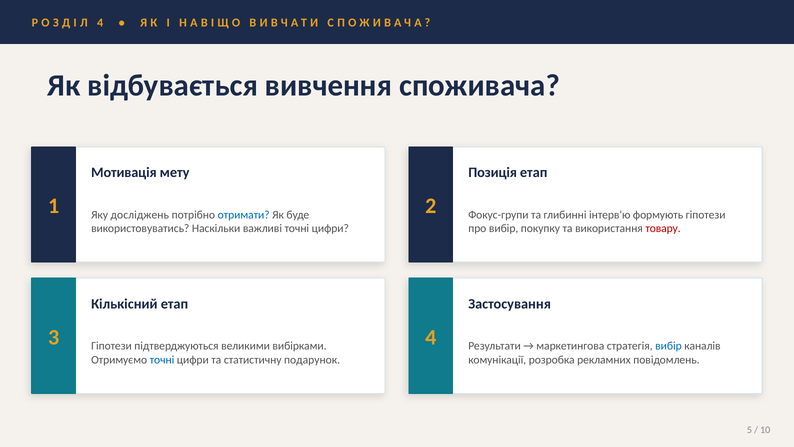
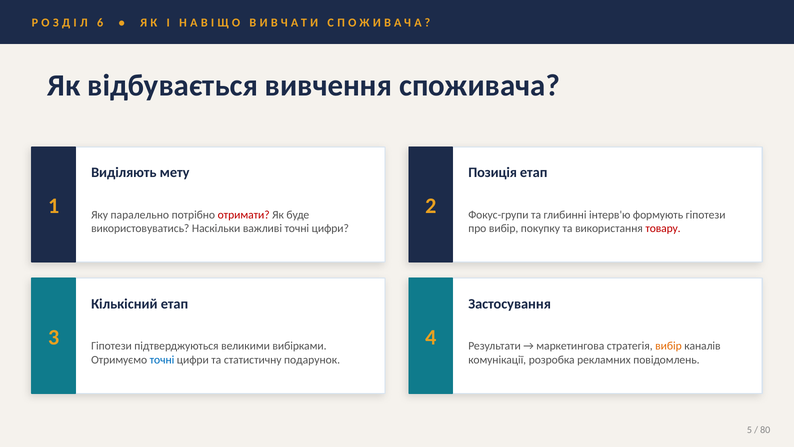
4 at (100, 23): 4 -> 6
Мотивація: Мотивація -> Виділяють
досліджень: досліджень -> паралельно
отримати colour: blue -> red
вибір at (668, 346) colour: blue -> orange
10: 10 -> 80
